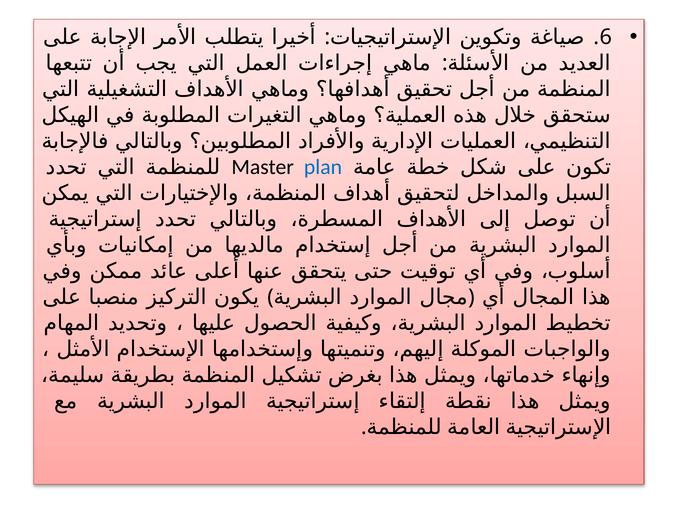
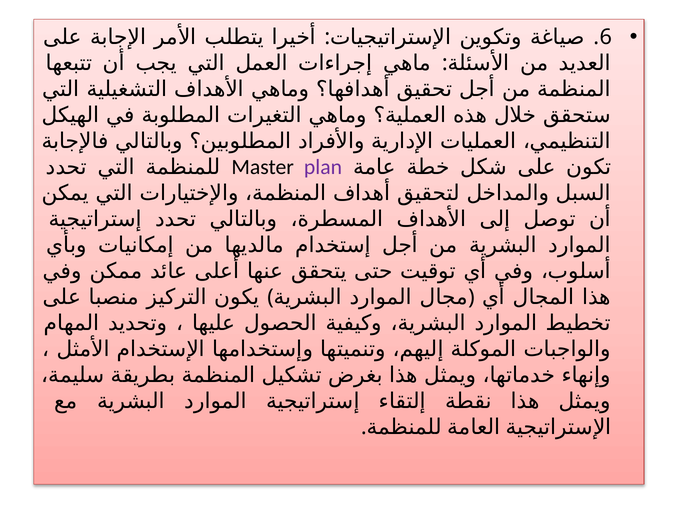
plan colour: blue -> purple
